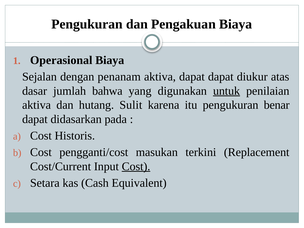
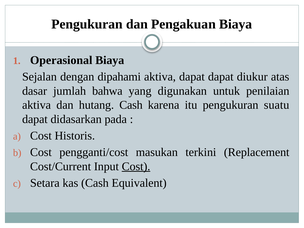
penanam: penanam -> dipahami
untuk underline: present -> none
hutang Sulit: Sulit -> Cash
benar: benar -> suatu
